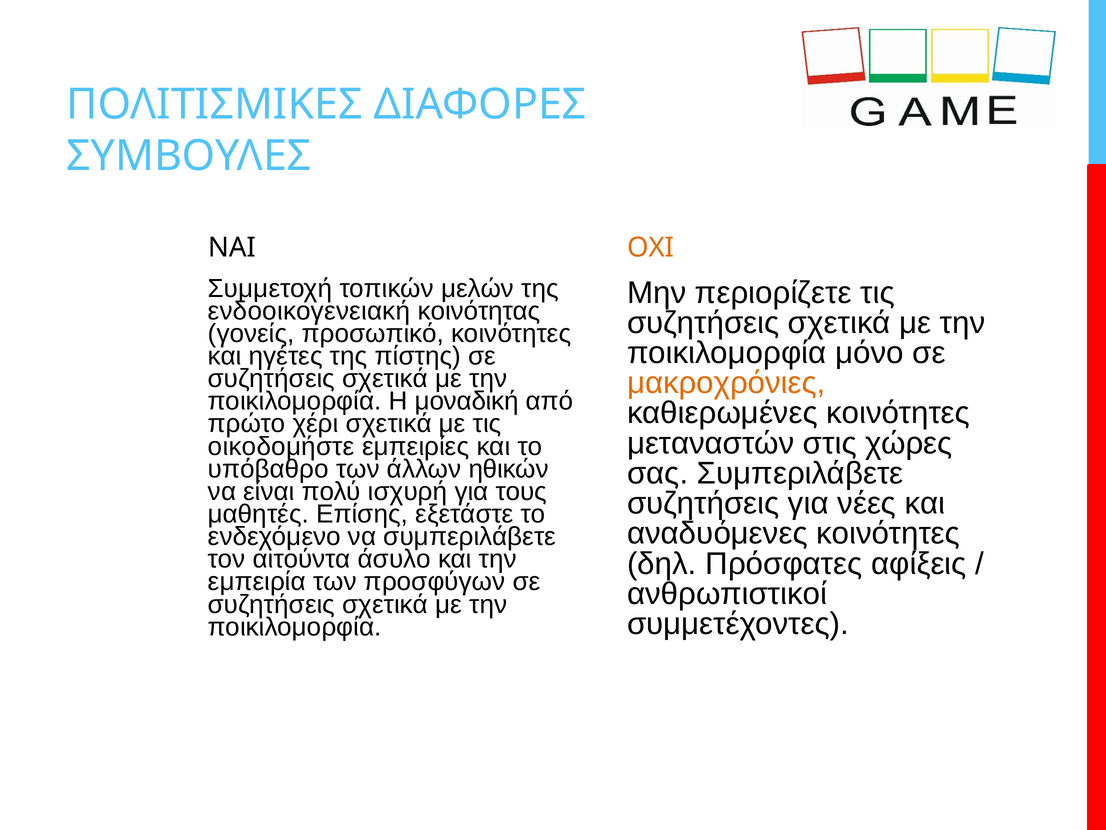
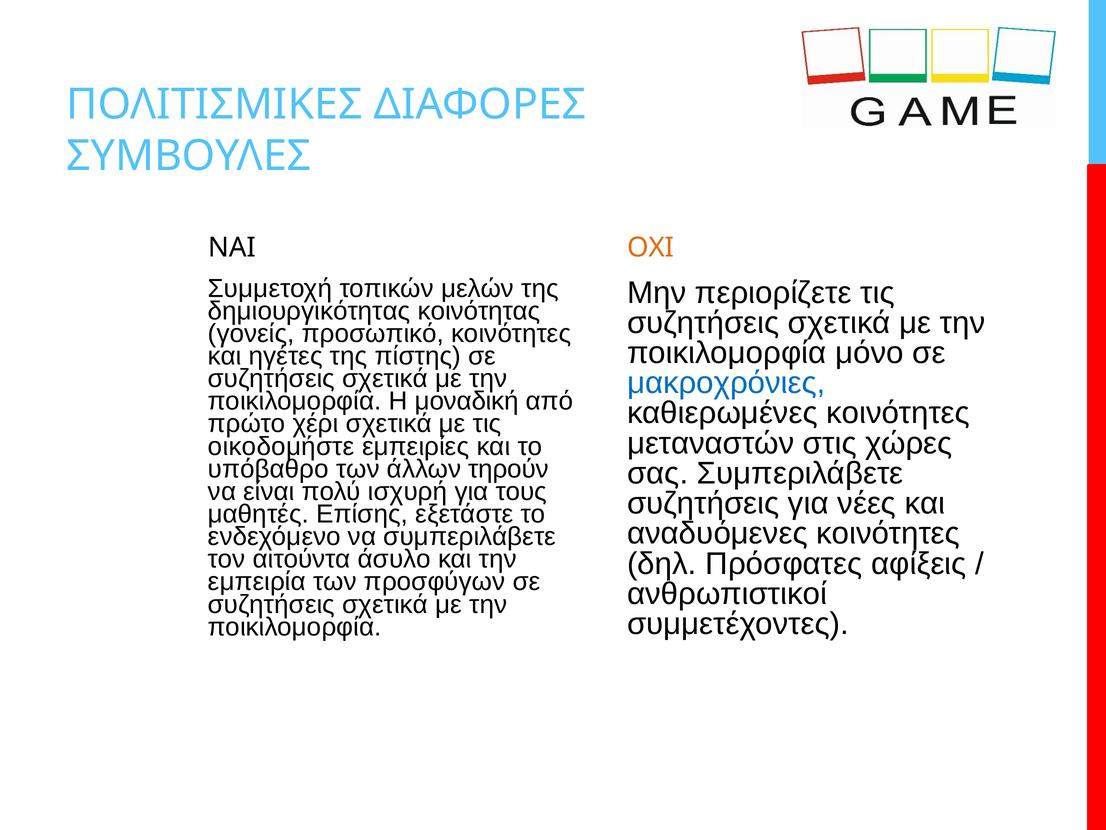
ενδοοικογενειακή: ενδοοικογενειακή -> δημιουργικότητας
μακροχρόνιες colour: orange -> blue
ηθικών: ηθικών -> τηρούν
